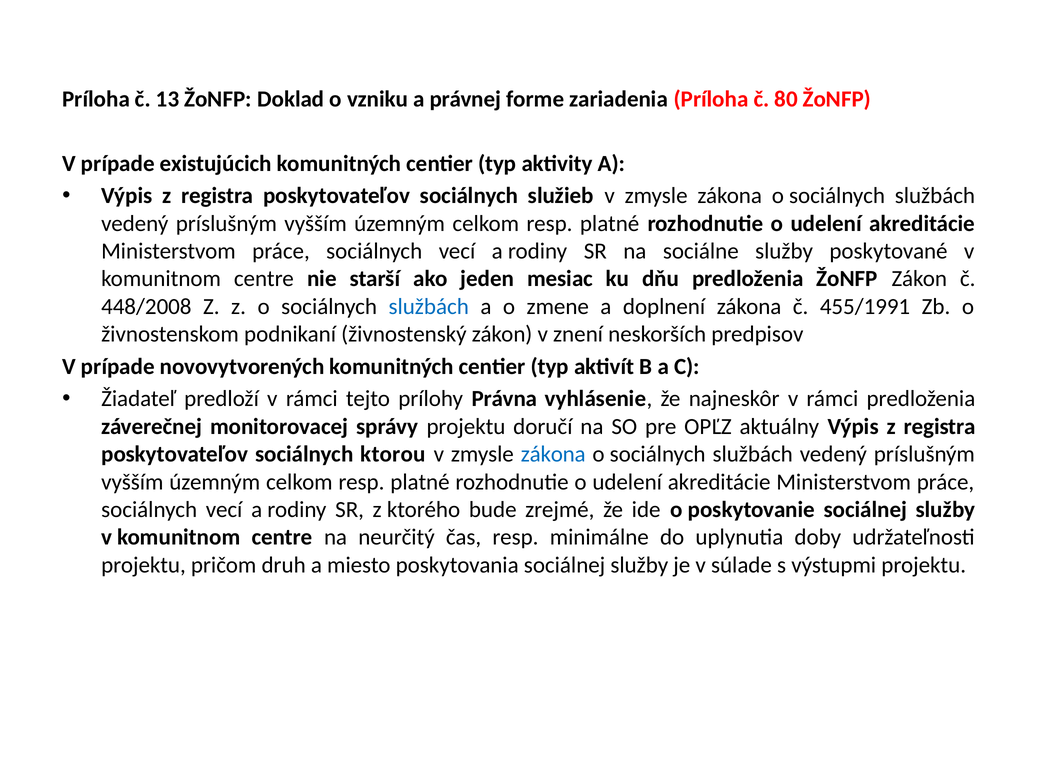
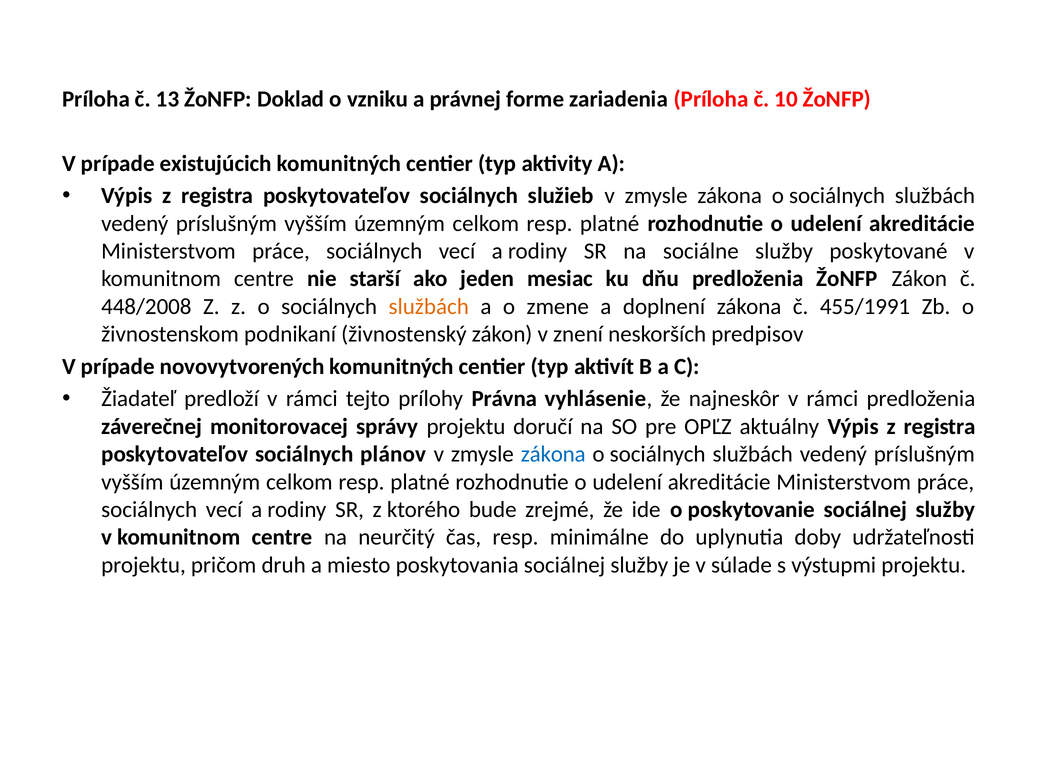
80: 80 -> 10
službách at (429, 306) colour: blue -> orange
ktorou: ktorou -> plánov
